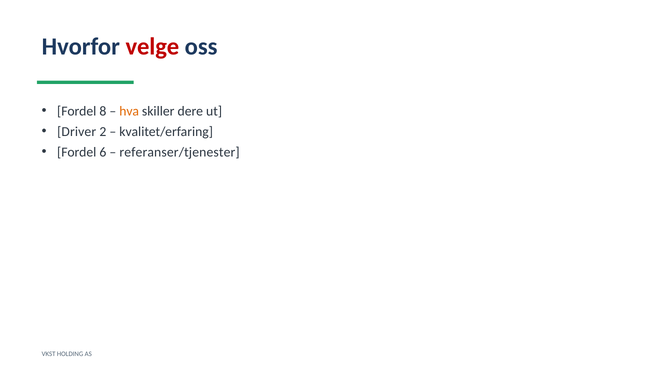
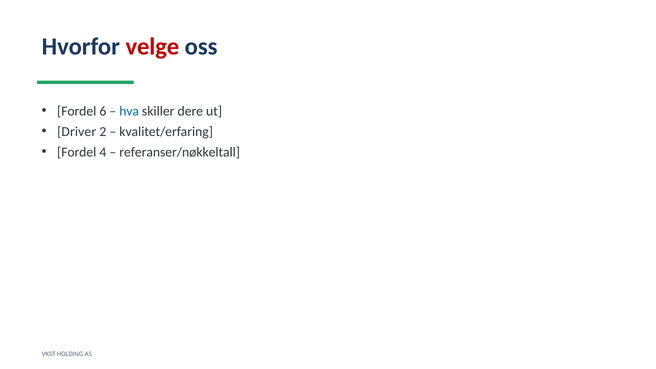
8: 8 -> 6
hva colour: orange -> blue
6: 6 -> 4
referanser/tjenester: referanser/tjenester -> referanser/nøkkeltall
